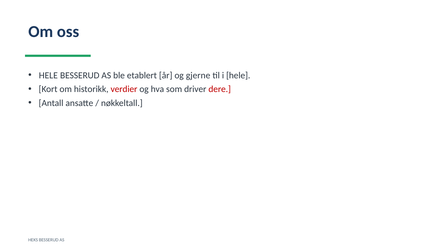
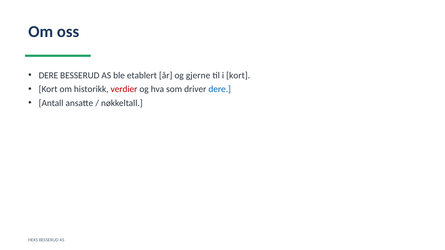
HELE at (48, 75): HELE -> DERE
i hele: hele -> kort
dere at (220, 89) colour: red -> blue
